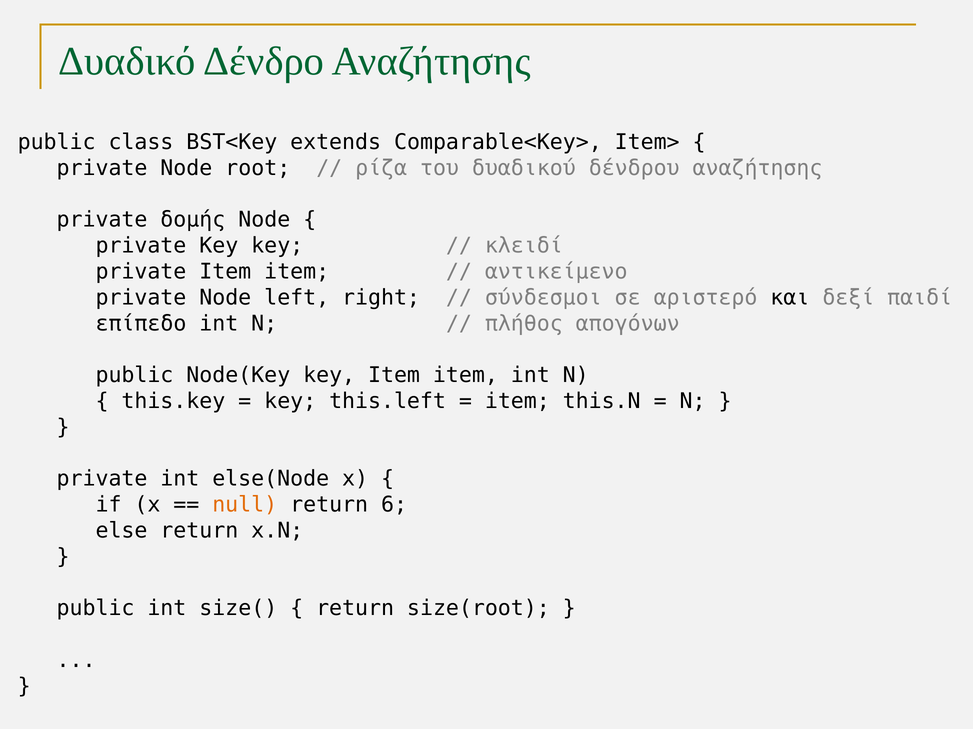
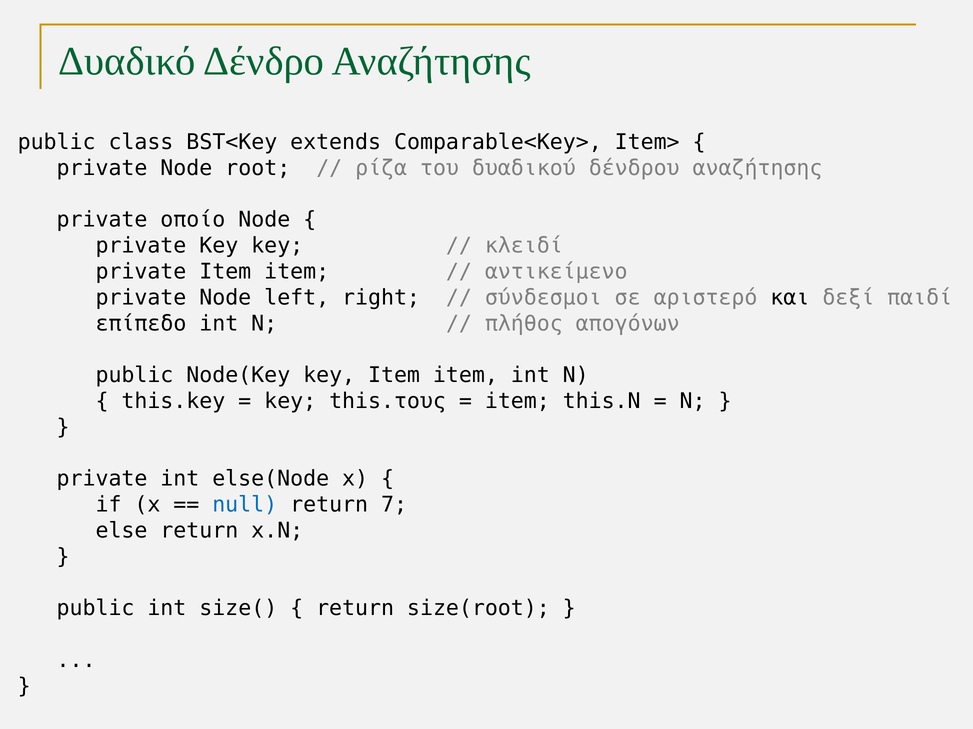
δομής: δομής -> οποίο
this.left: this.left -> this.τους
null colour: orange -> blue
6: 6 -> 7
